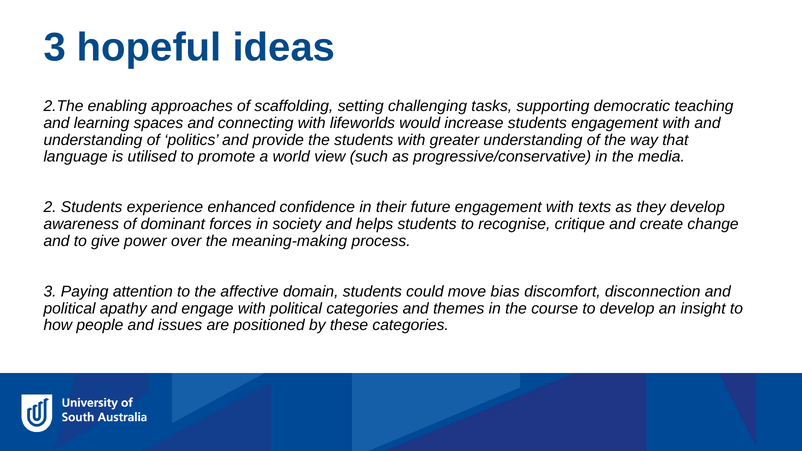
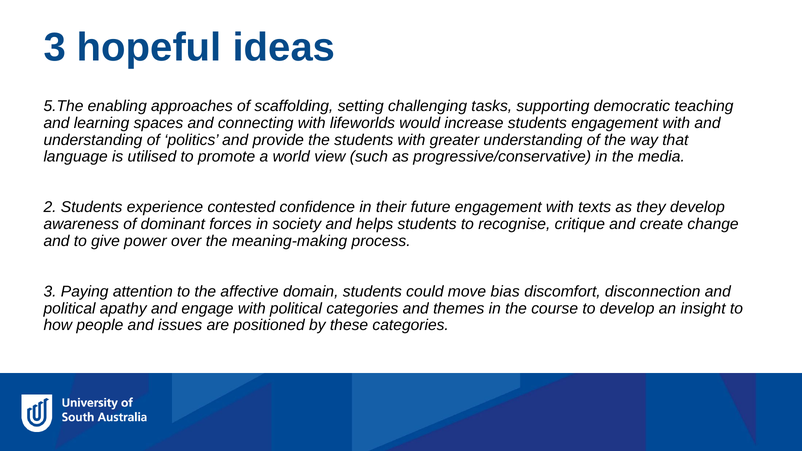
2.The: 2.The -> 5.The
enhanced: enhanced -> contested
